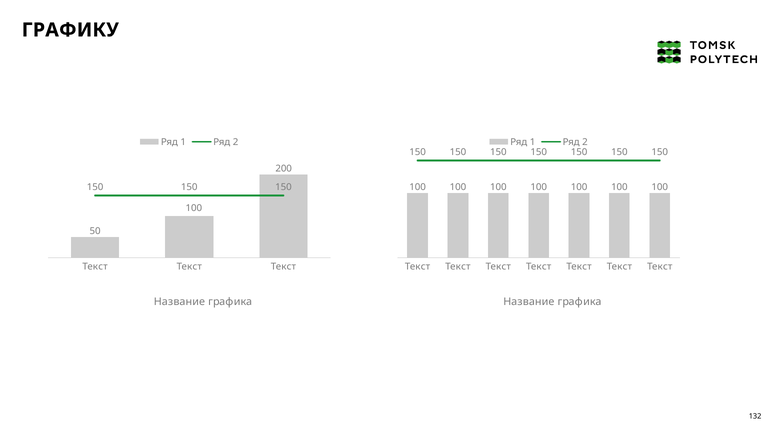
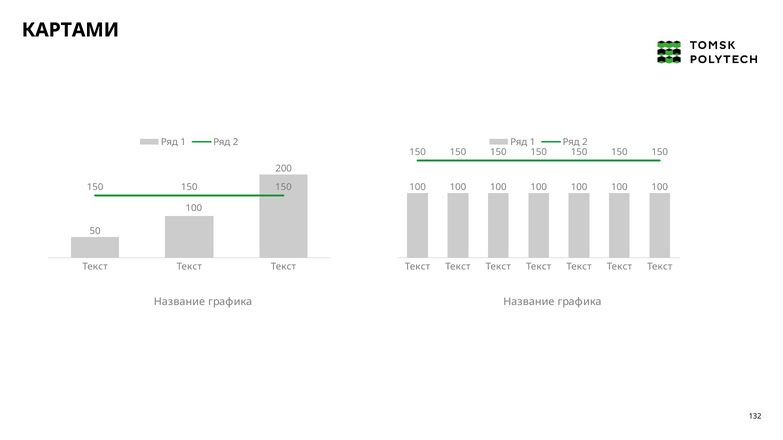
ГРАФИКУ: ГРАФИКУ -> КАРТАМИ
